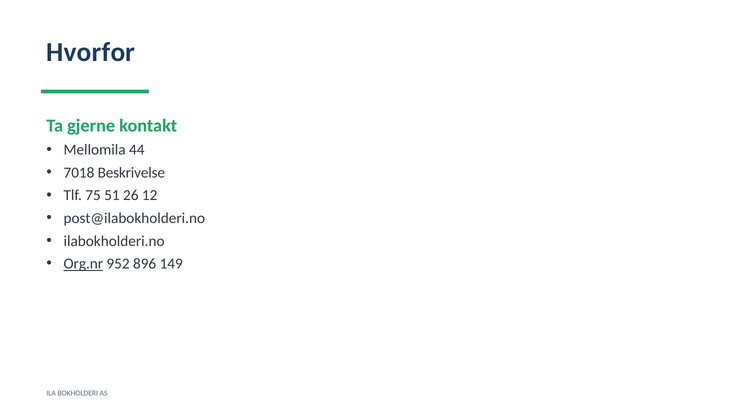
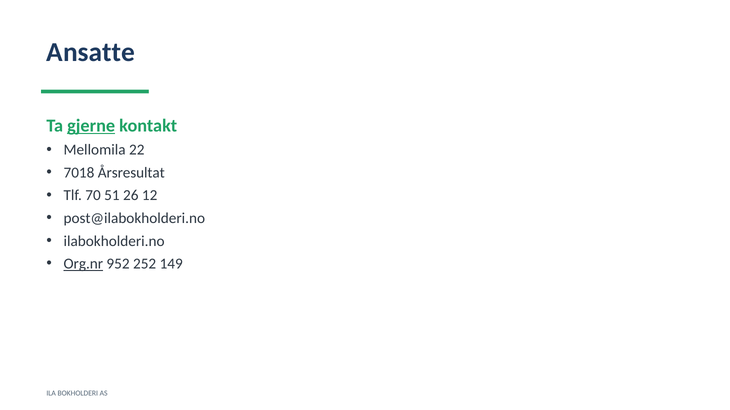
Hvorfor: Hvorfor -> Ansatte
gjerne underline: none -> present
44: 44 -> 22
Beskrivelse: Beskrivelse -> Årsresultat
75: 75 -> 70
896: 896 -> 252
